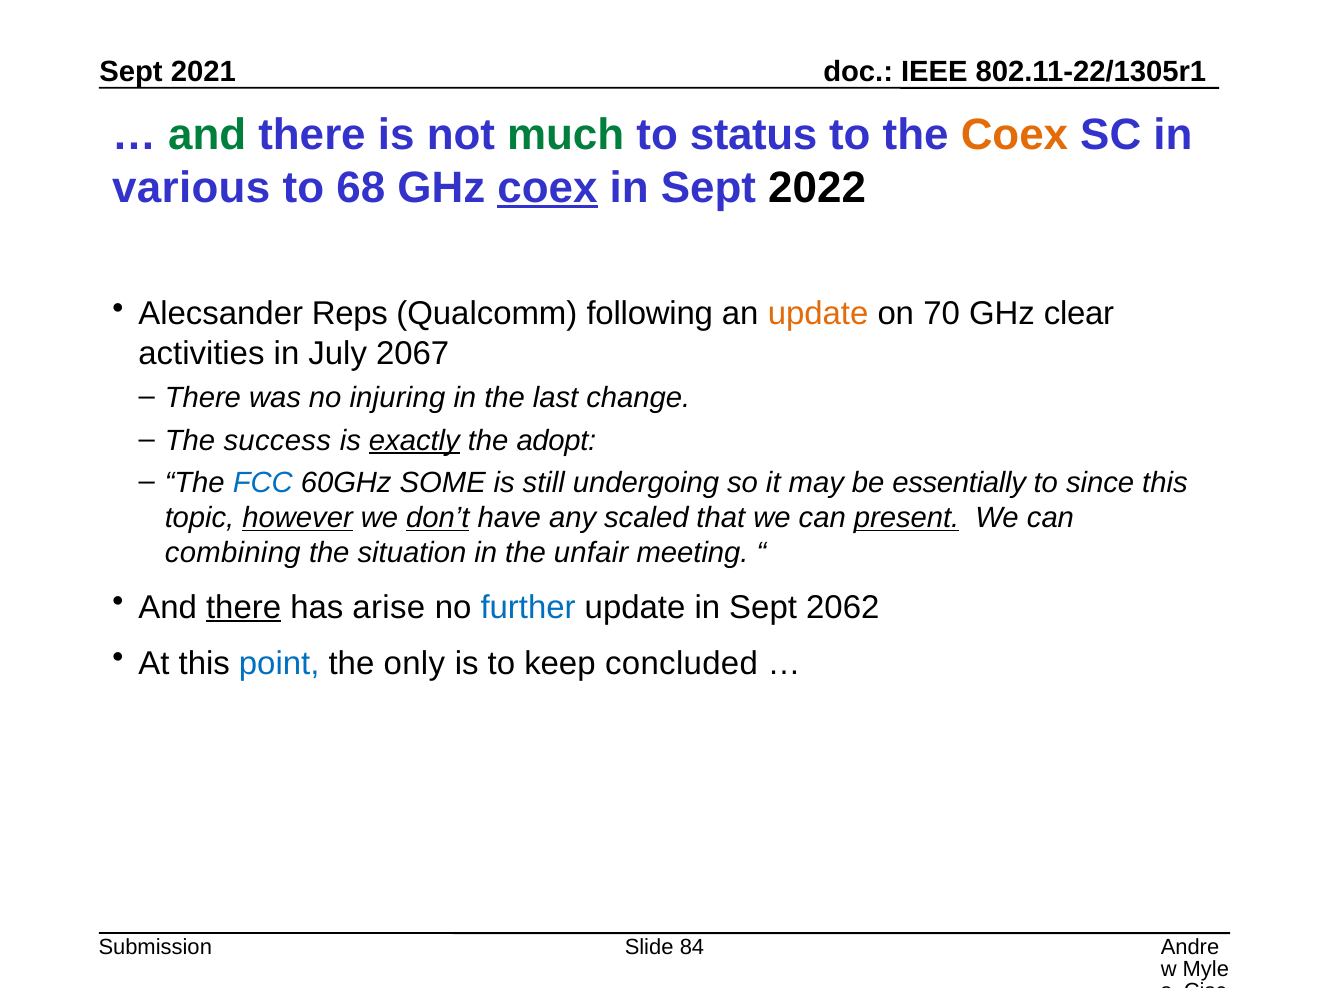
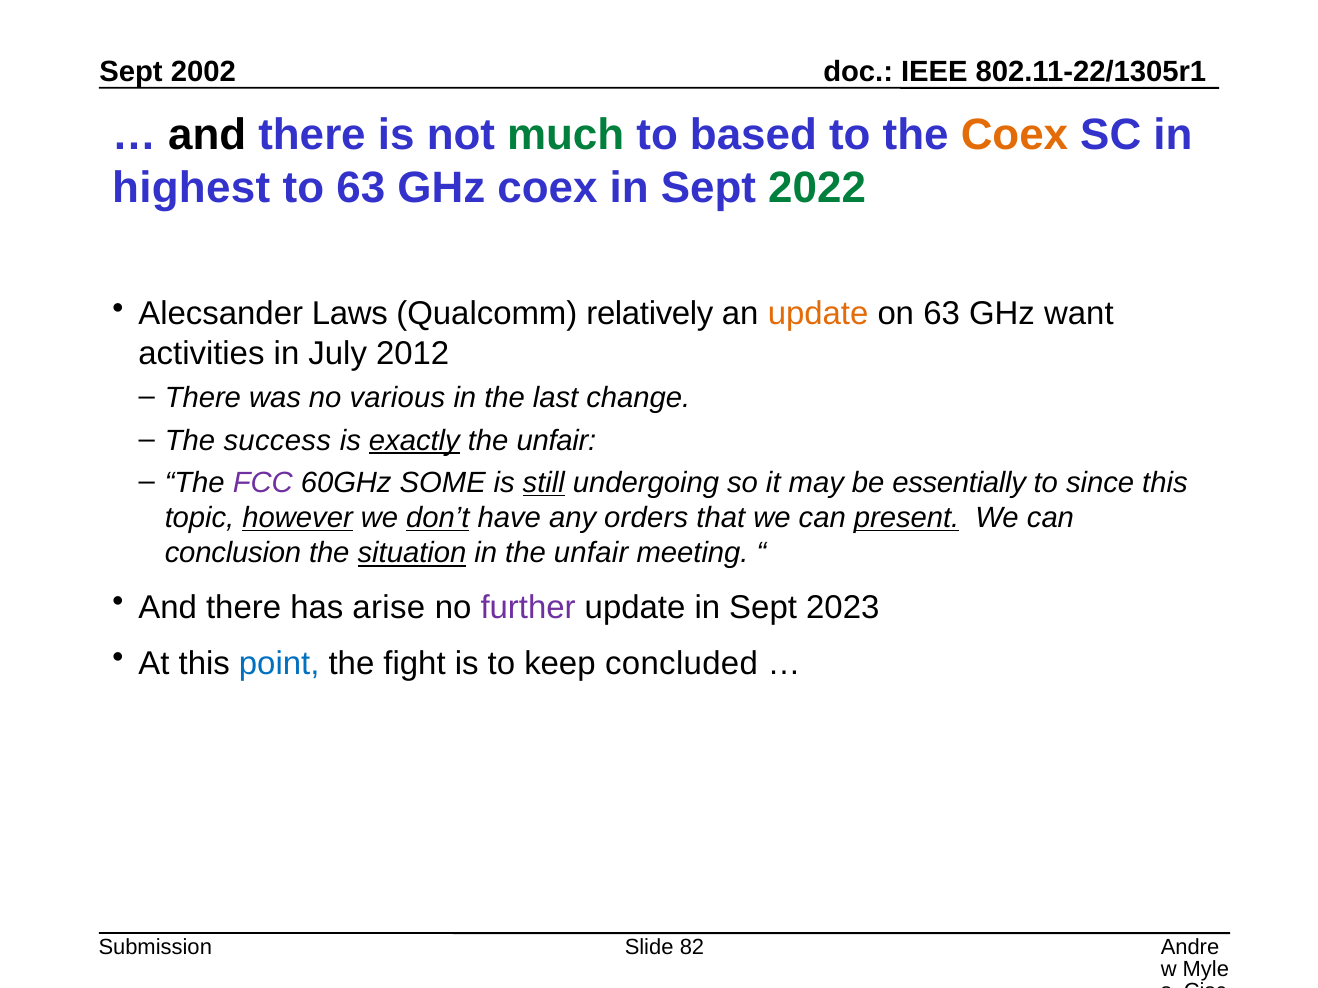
2021: 2021 -> 2002
and at (207, 135) colour: green -> black
status: status -> based
various: various -> highest
to 68: 68 -> 63
coex at (547, 188) underline: present -> none
2022 colour: black -> green
Reps: Reps -> Laws
following: following -> relatively
on 70: 70 -> 63
clear: clear -> want
2067: 2067 -> 2012
injuring: injuring -> various
adopt at (556, 441): adopt -> unfair
FCC colour: blue -> purple
still underline: none -> present
scaled: scaled -> orders
combining: combining -> conclusion
situation underline: none -> present
there at (244, 607) underline: present -> none
further colour: blue -> purple
2062: 2062 -> 2023
only: only -> fight
84: 84 -> 82
